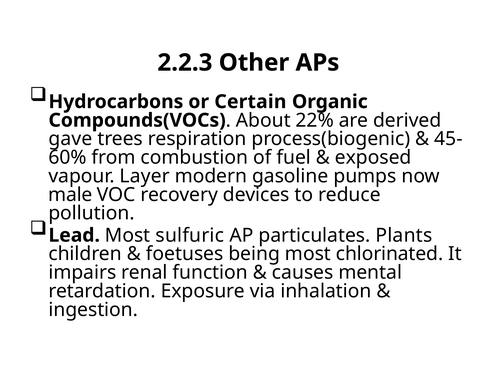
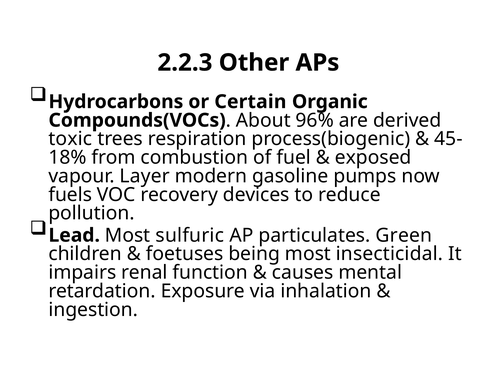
22%: 22% -> 96%
gave: gave -> toxic
60%: 60% -> 18%
male: male -> fuels
Plants: Plants -> Green
chlorinated: chlorinated -> insecticidal
